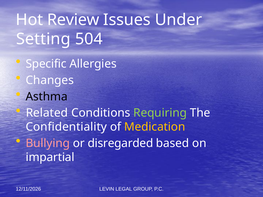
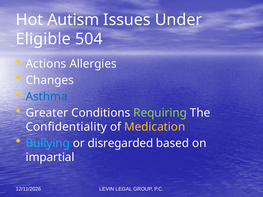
Review: Review -> Autism
Setting: Setting -> Eligible
Specific: Specific -> Actions
Asthma colour: black -> blue
Related: Related -> Greater
Bullying colour: pink -> light blue
